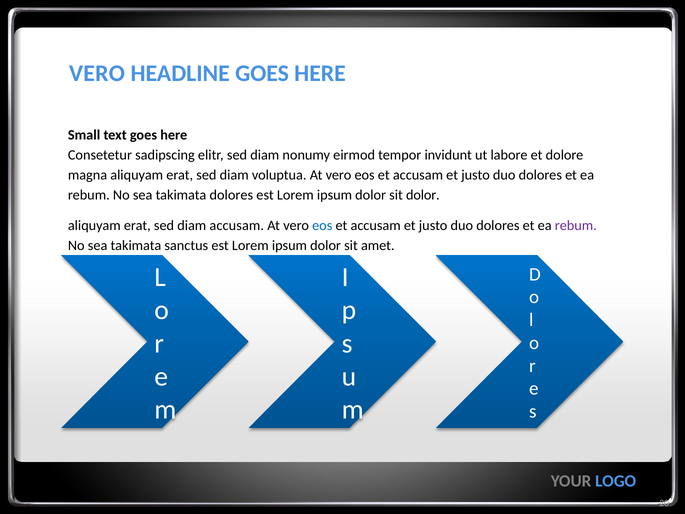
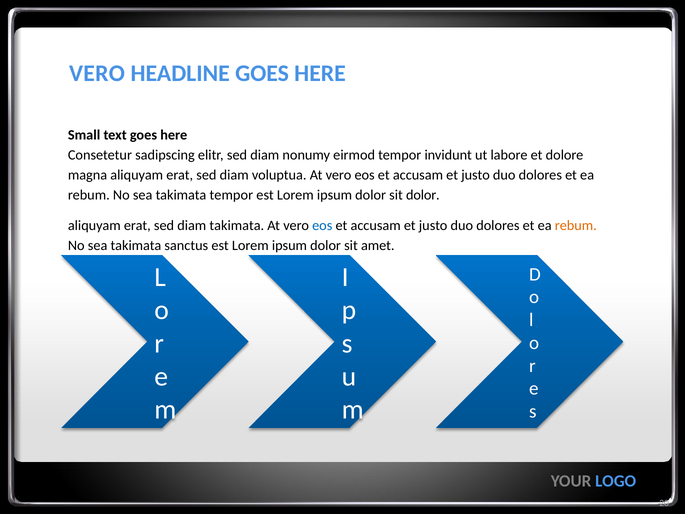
takimata dolores: dolores -> tempor
diam accusam: accusam -> takimata
rebum at (576, 225) colour: purple -> orange
